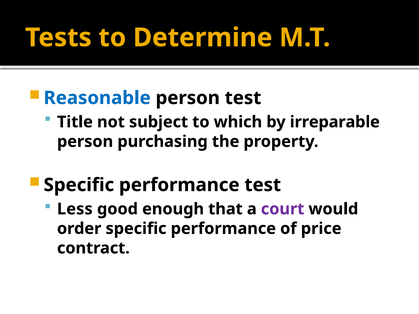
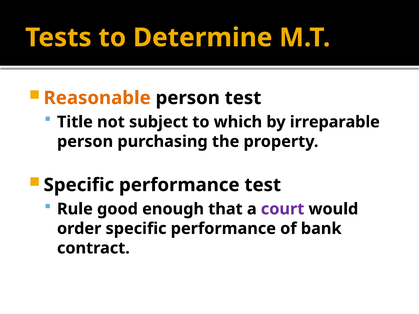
Reasonable colour: blue -> orange
Less: Less -> Rule
price: price -> bank
